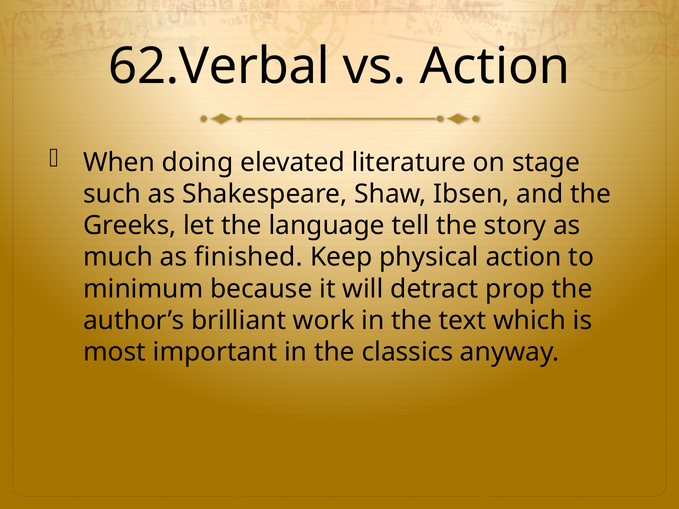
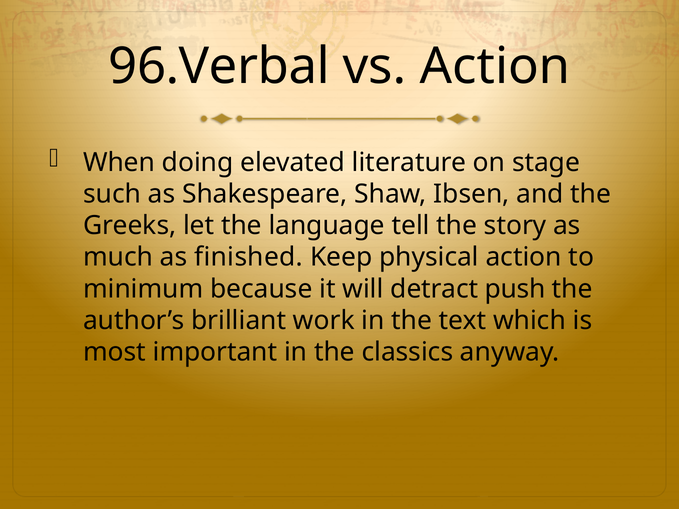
62.Verbal: 62.Verbal -> 96.Verbal
prop: prop -> push
